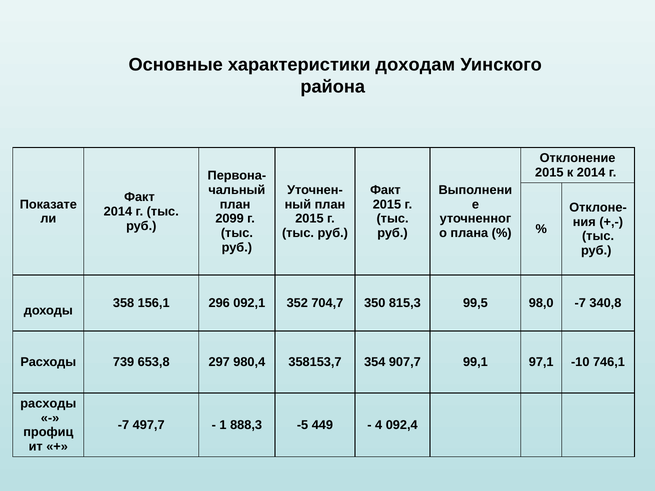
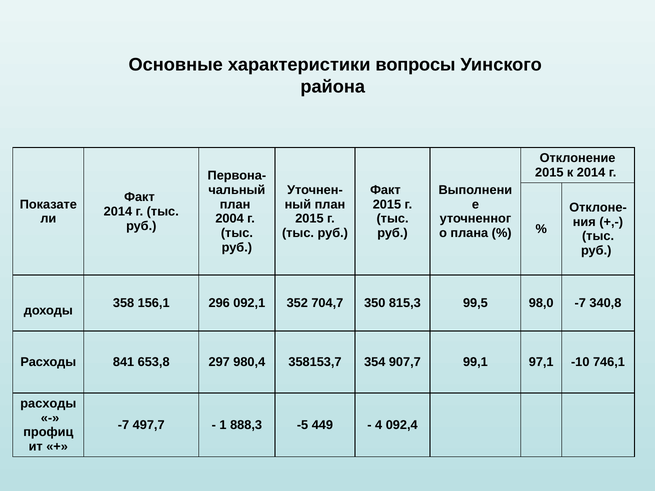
доходам: доходам -> вопросы
2099: 2099 -> 2004
739: 739 -> 841
